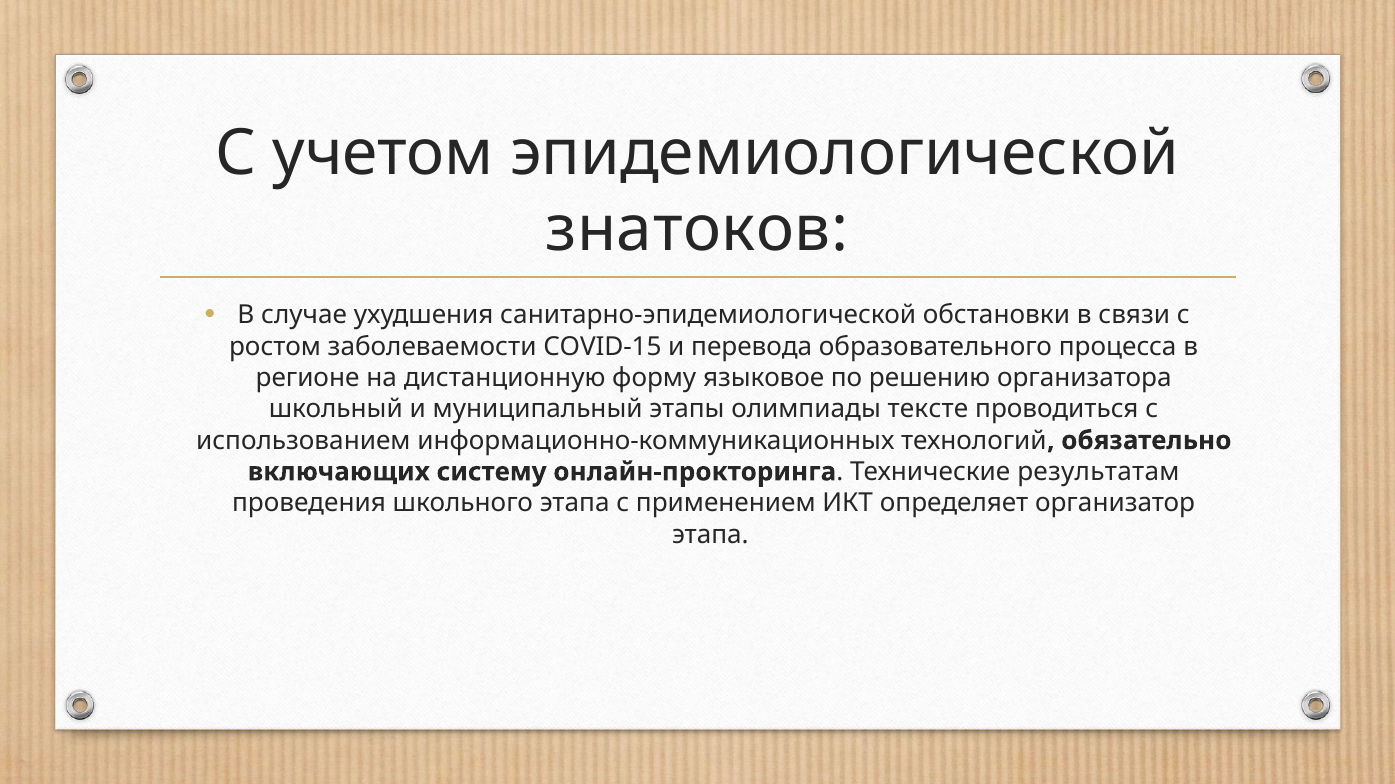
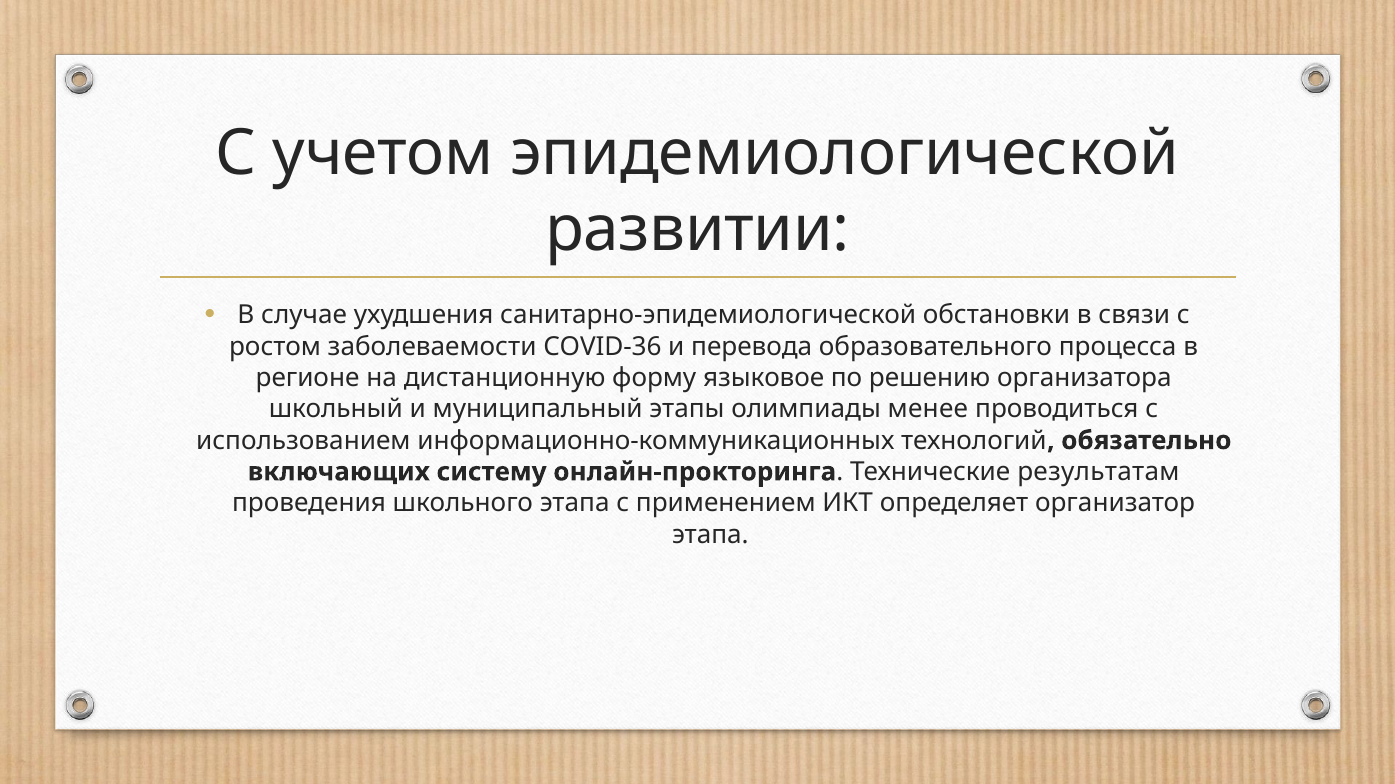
знатоков: знатоков -> развитии
COVID-15: COVID-15 -> COVID-36
тексте: тексте -> менее
